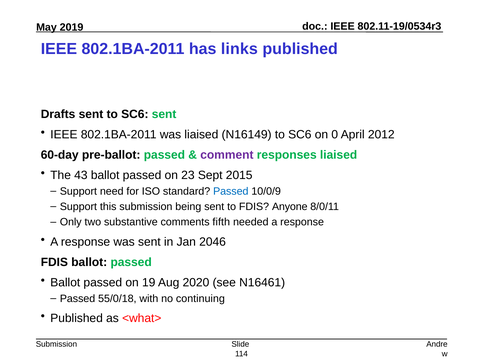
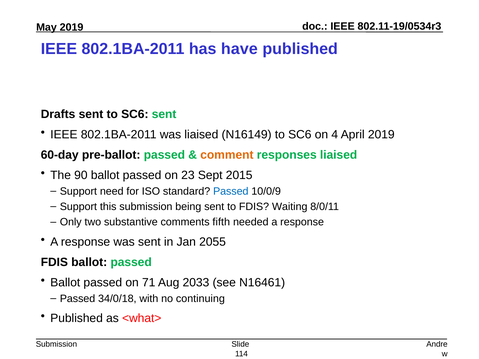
links: links -> have
0: 0 -> 4
April 2012: 2012 -> 2019
comment colour: purple -> orange
43: 43 -> 90
Anyone: Anyone -> Waiting
2046: 2046 -> 2055
19: 19 -> 71
2020: 2020 -> 2033
55/0/18: 55/0/18 -> 34/0/18
